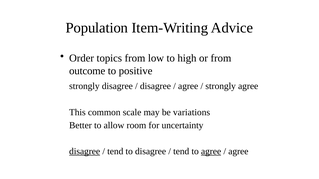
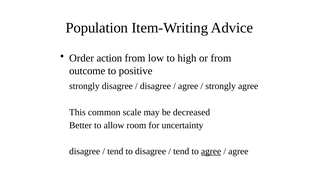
topics: topics -> action
variations: variations -> decreased
disagree at (85, 152) underline: present -> none
